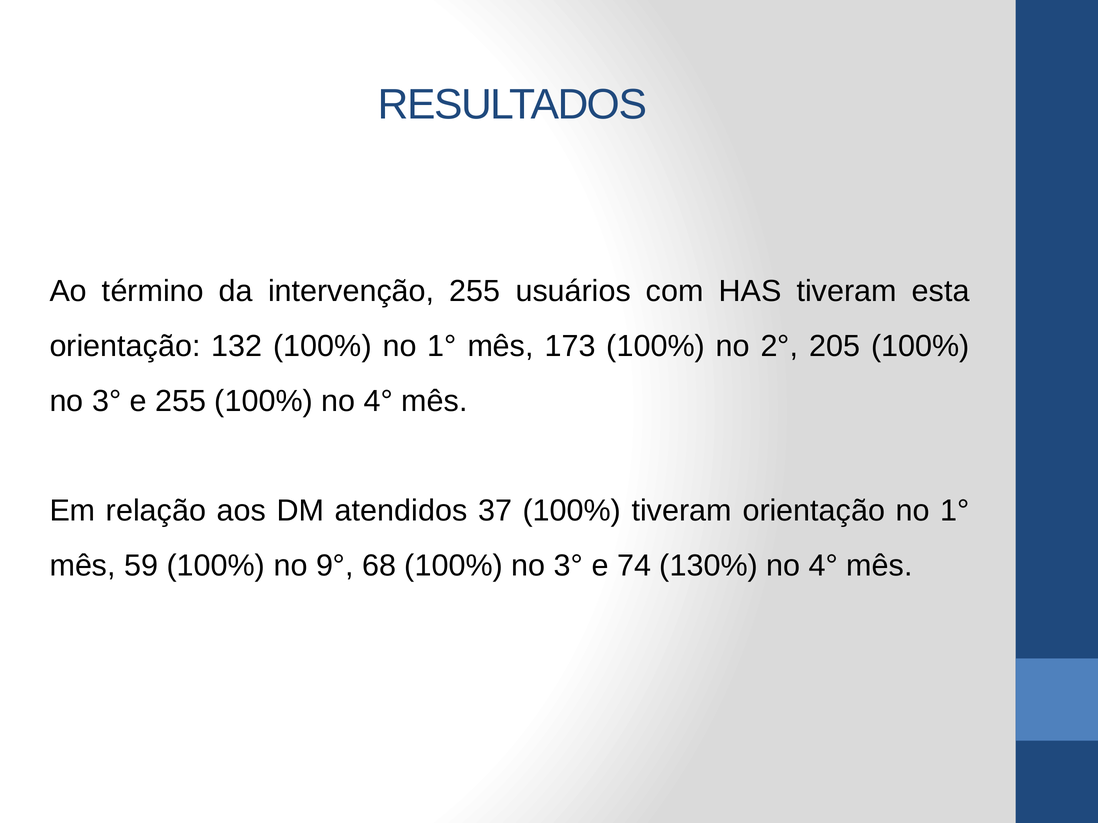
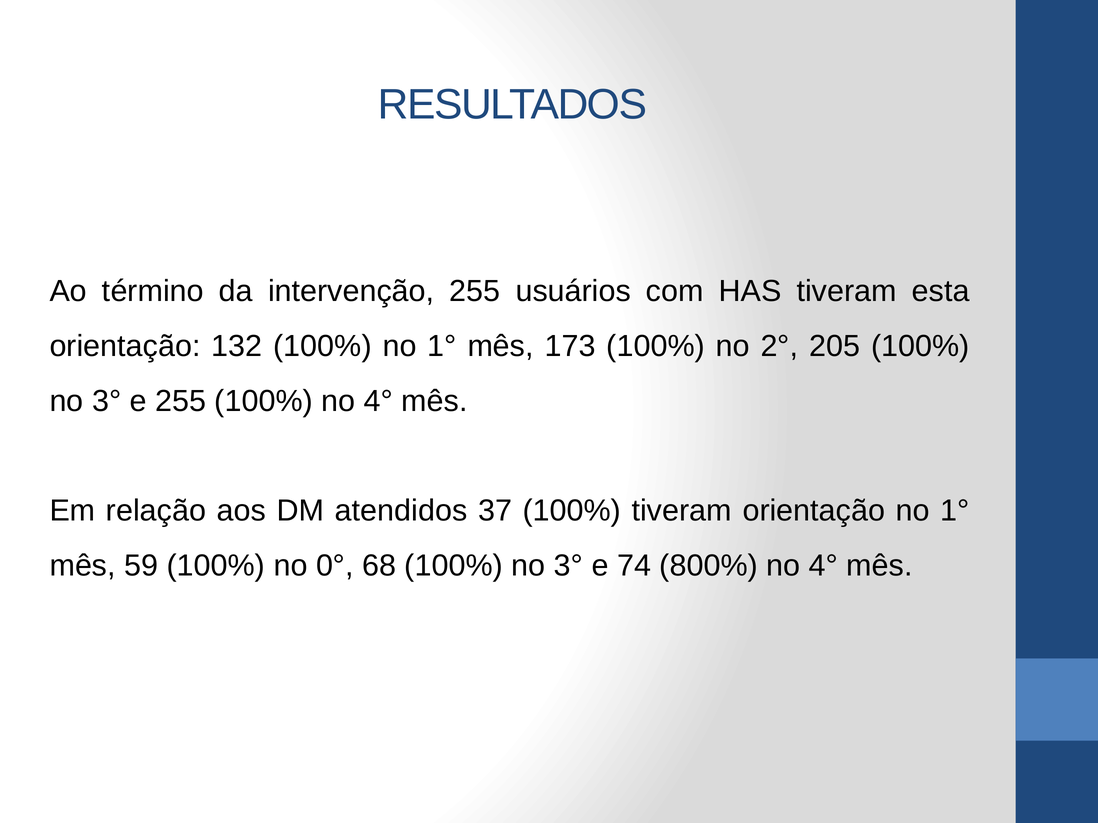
9°: 9° -> 0°
130%: 130% -> 800%
